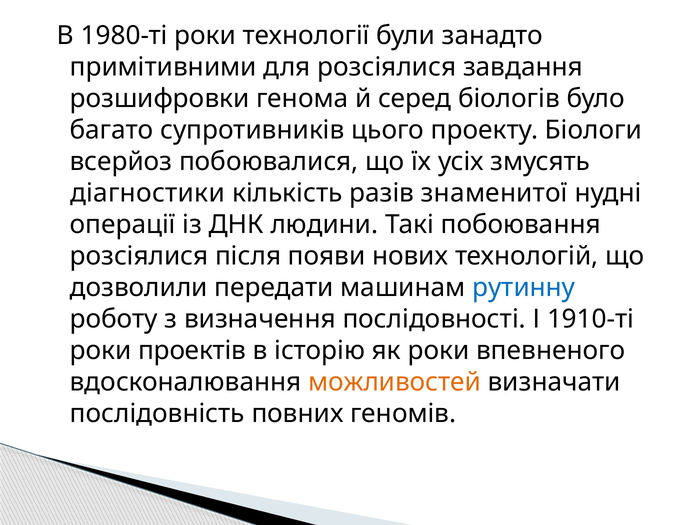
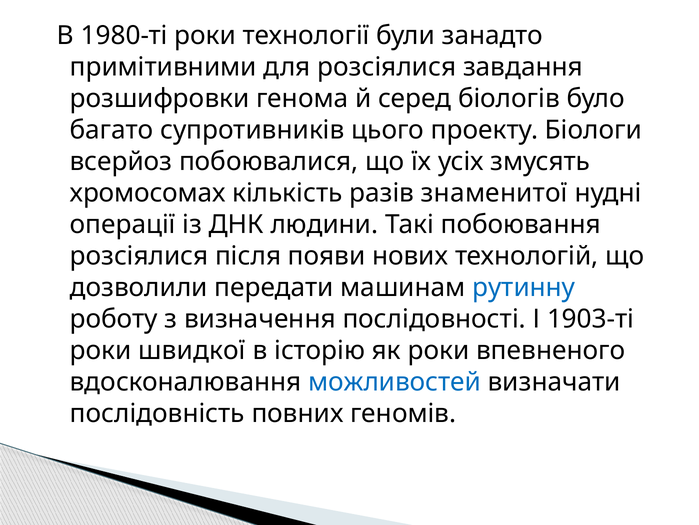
діагностики: діагностики -> хромосомах
1910-ті: 1910-ті -> 1903-ті
проектів: проектів -> швидкої
можливостей colour: orange -> blue
